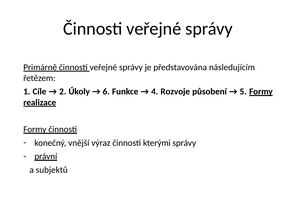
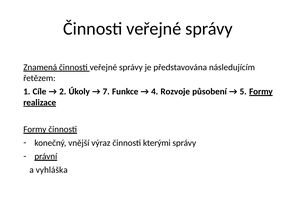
Primárně: Primárně -> Znamená
6: 6 -> 7
subjektů: subjektů -> vyhláška
